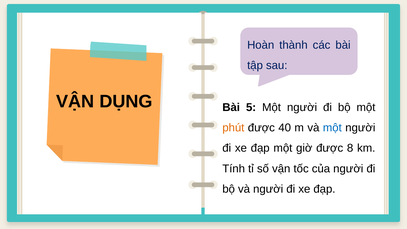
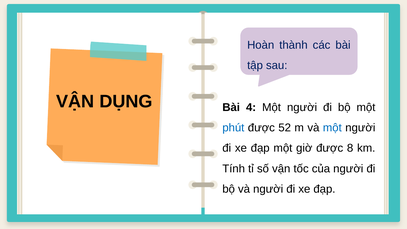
5: 5 -> 4
phút colour: orange -> blue
40: 40 -> 52
